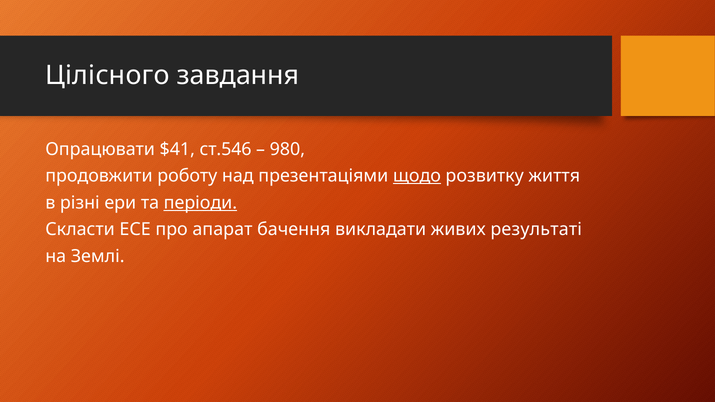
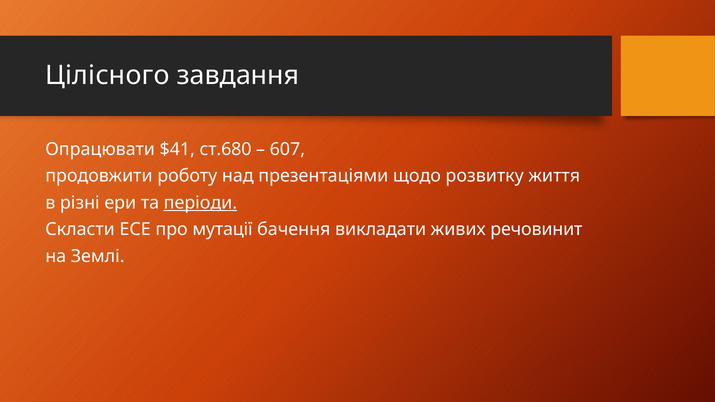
ст.546: ст.546 -> ст.680
980: 980 -> 607
щодо underline: present -> none
апарат: апарат -> мутації
результаті: результаті -> речовинит
